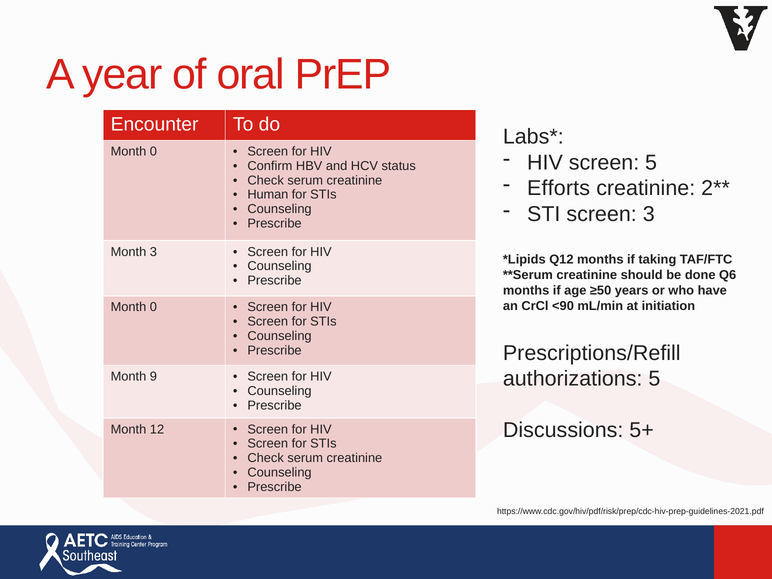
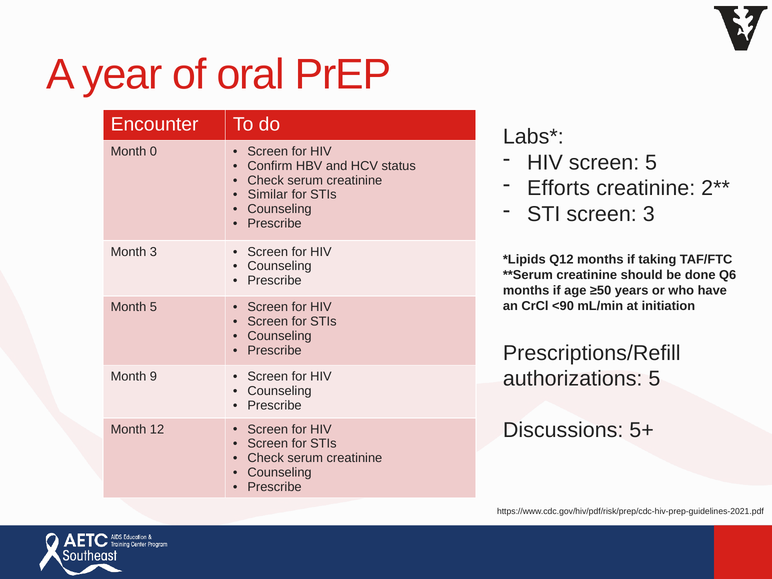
Human: Human -> Similar
0 at (153, 307): 0 -> 5
